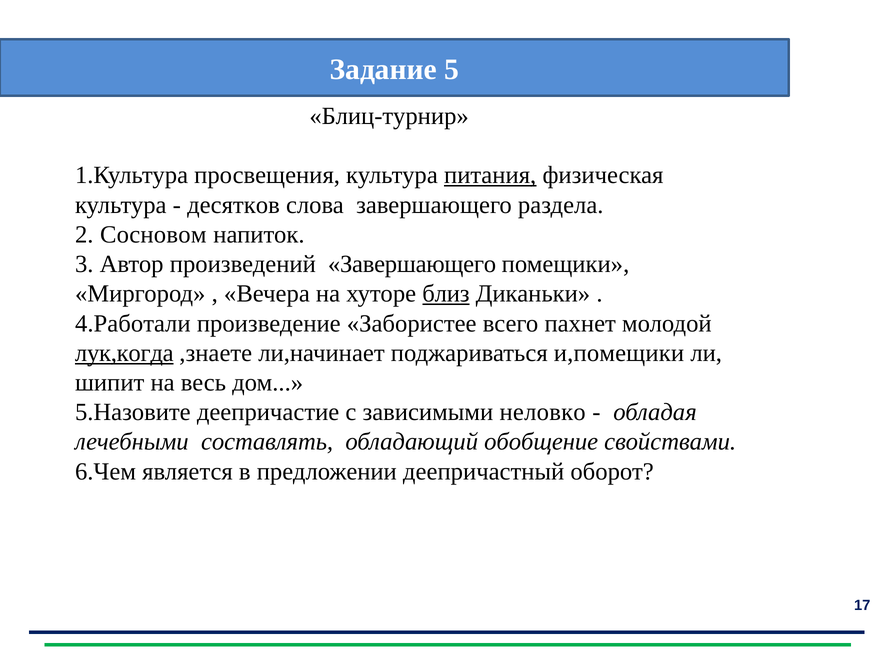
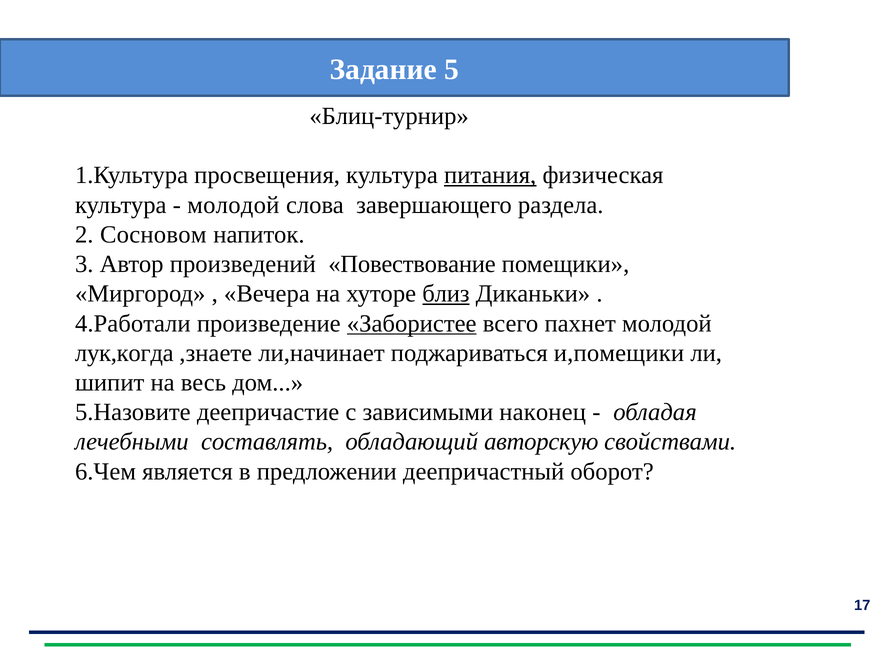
десятков at (233, 205): десятков -> молодой
произведений Завершающего: Завершающего -> Повествование
Забористее underline: none -> present
лук,когда underline: present -> none
неловко: неловко -> наконец
обобщение: обобщение -> авторскую
